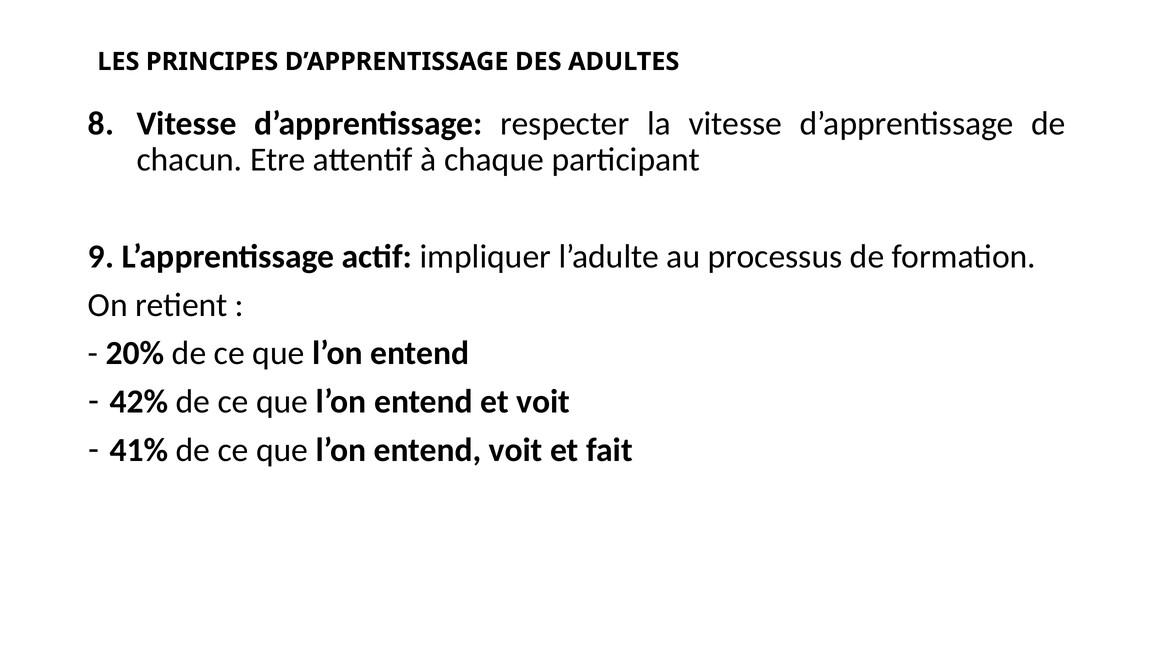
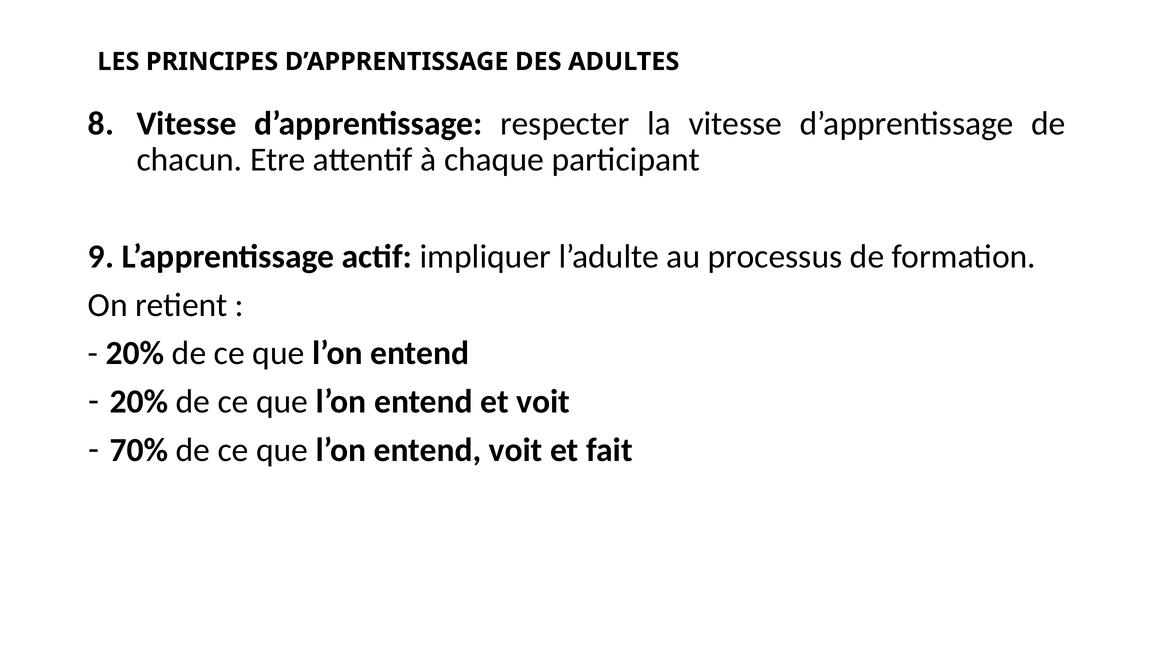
42% at (139, 402): 42% -> 20%
41%: 41% -> 70%
